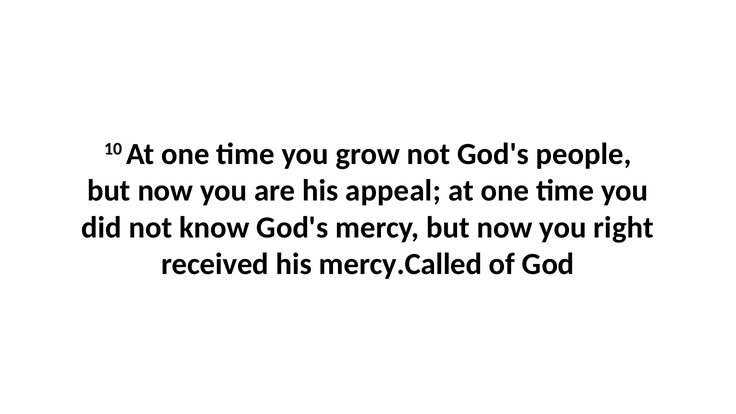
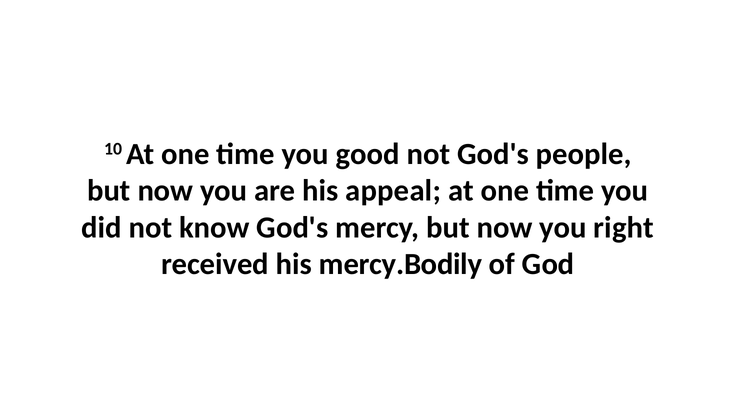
grow: grow -> good
mercy.Called: mercy.Called -> mercy.Bodily
